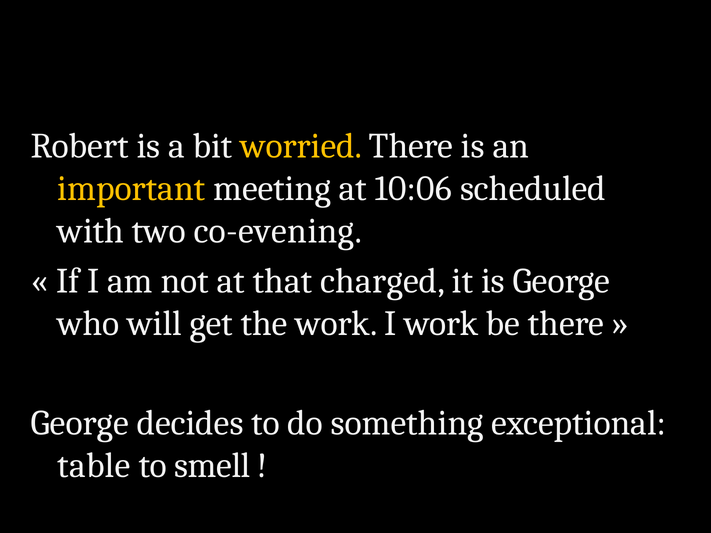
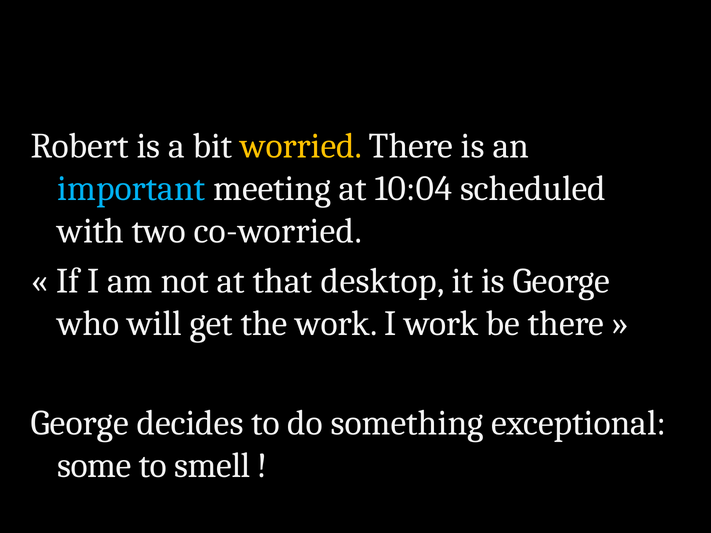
important colour: yellow -> light blue
10:06: 10:06 -> 10:04
co-evening: co-evening -> co-worried
charged: charged -> desktop
table: table -> some
